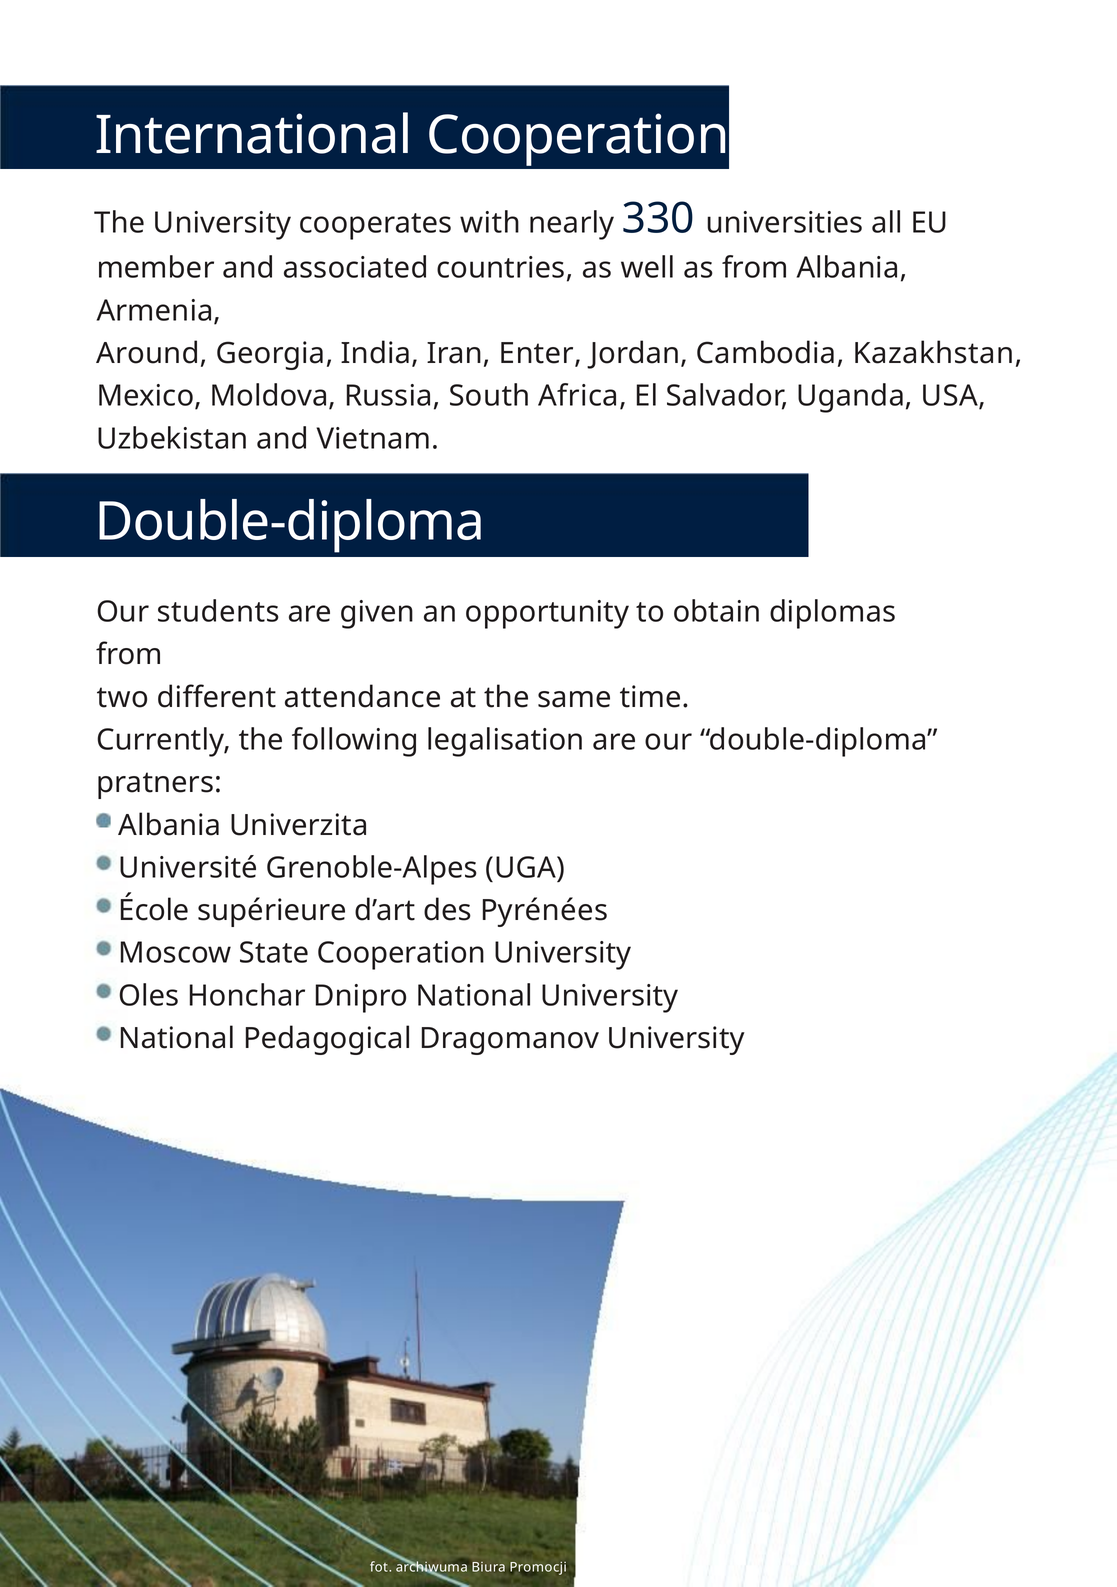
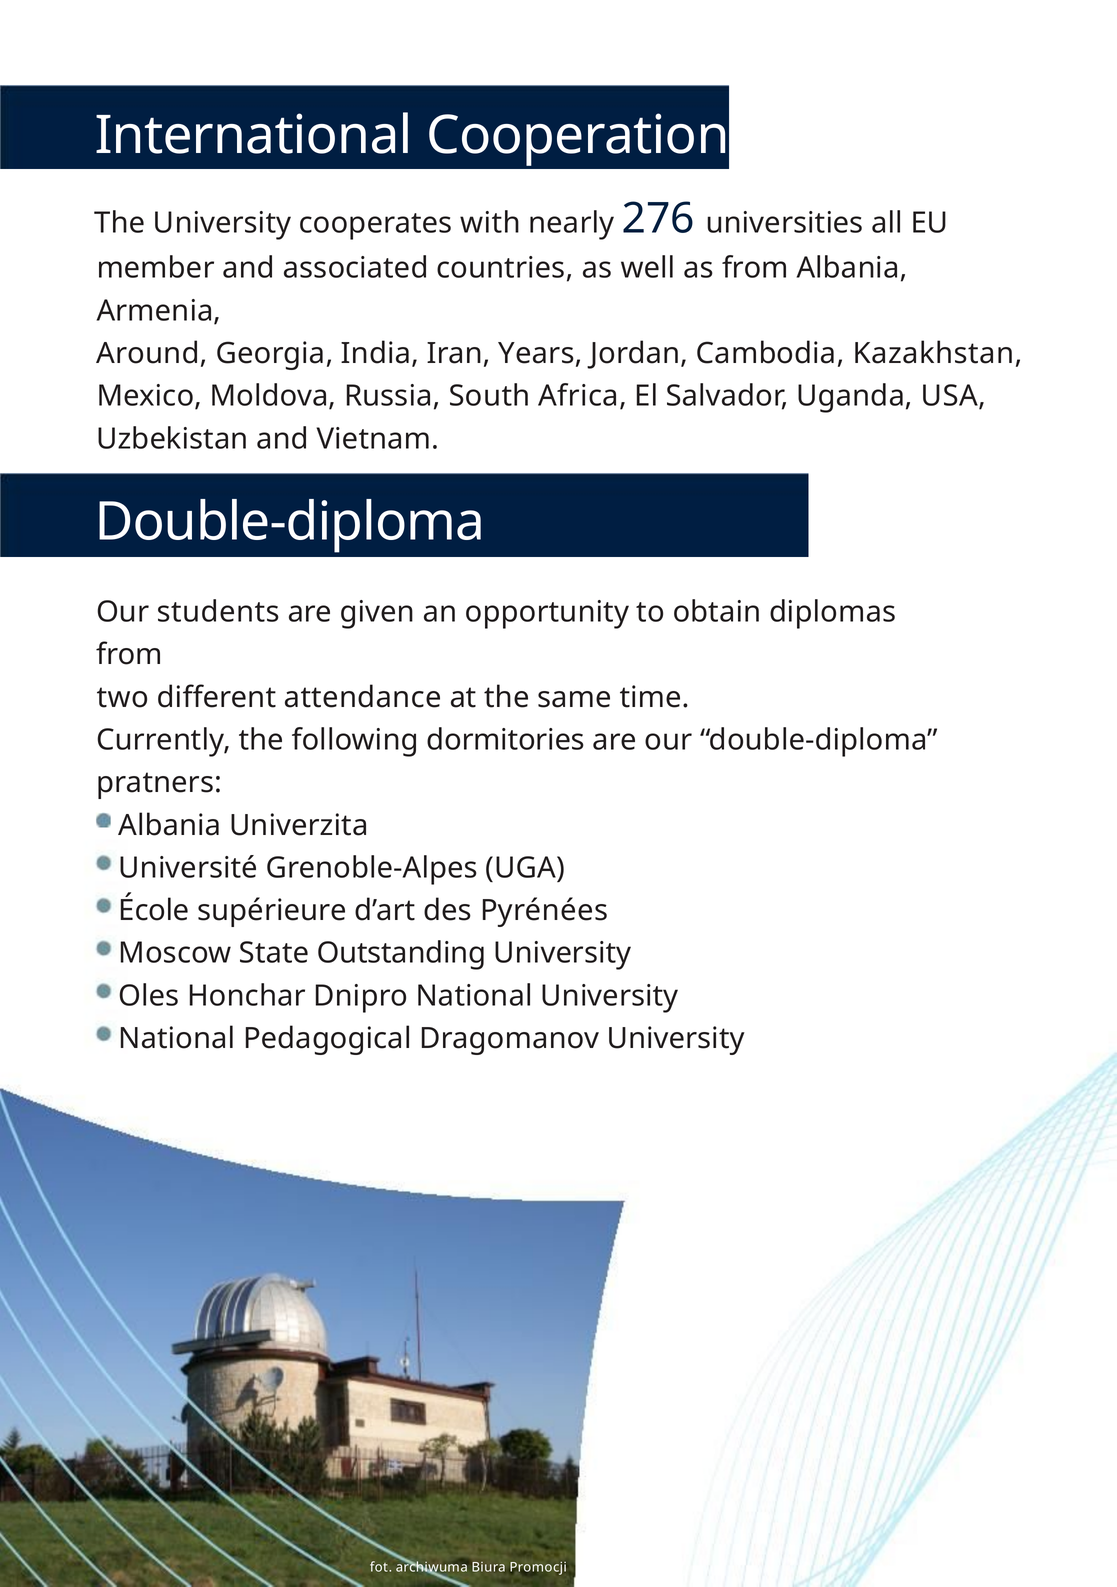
330: 330 -> 276
Enter: Enter -> Years
legalisation: legalisation -> dormitories
State Cooperation: Cooperation -> Outstanding
